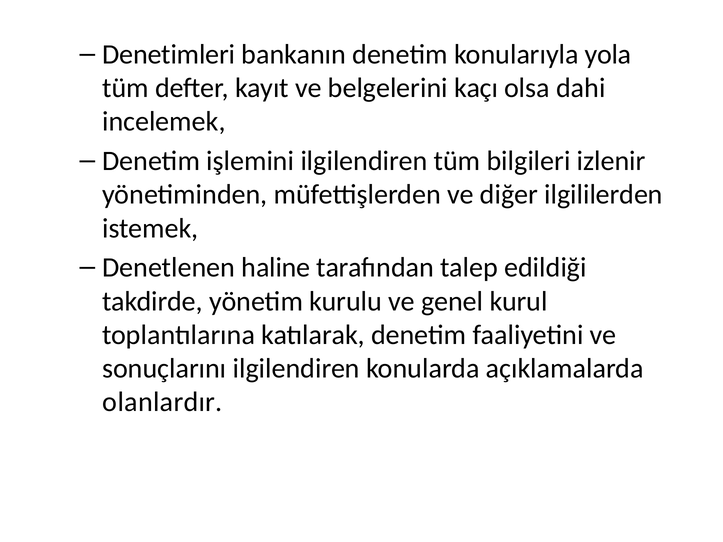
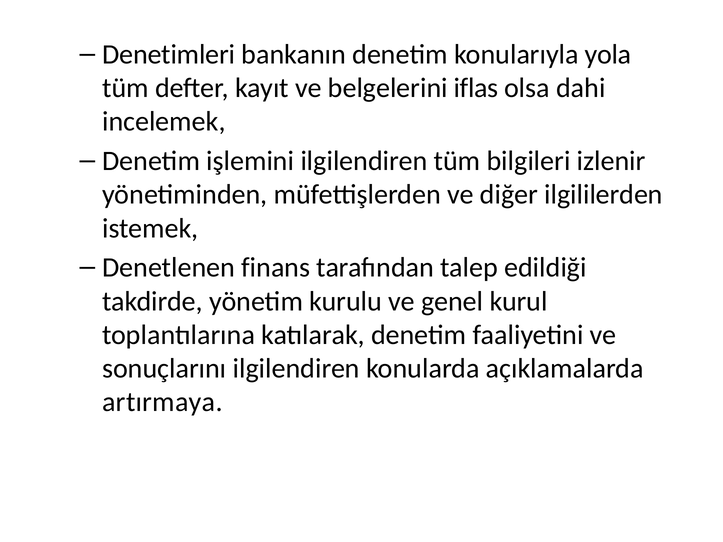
kaçı: kaçı -> iflas
haline: haline -> finans
olanlardır: olanlardır -> artırmaya
